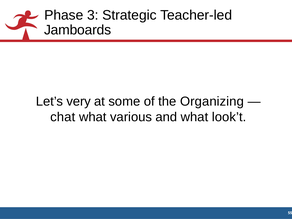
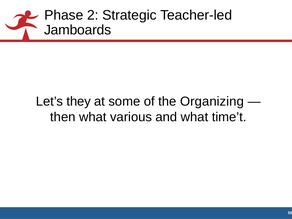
3: 3 -> 2
very: very -> they
chat: chat -> then
look’t: look’t -> time’t
